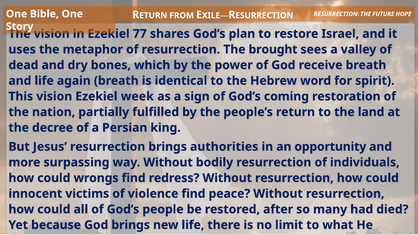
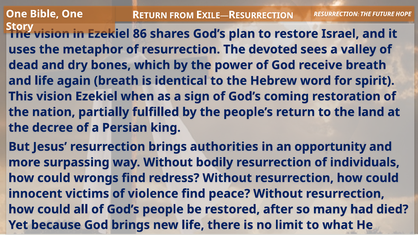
77: 77 -> 86
brought: brought -> devoted
week: week -> when
